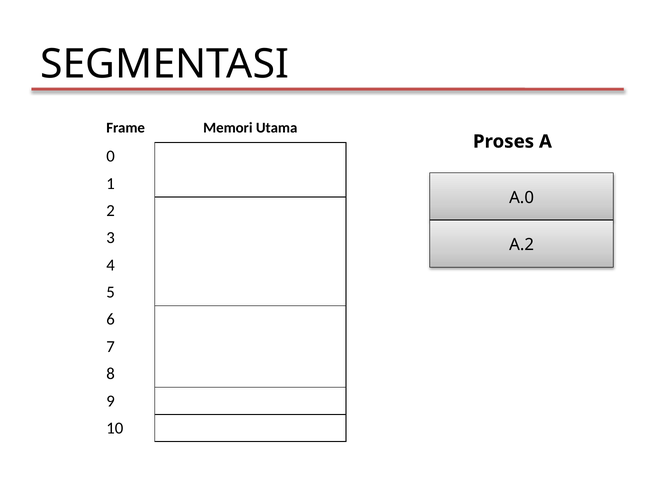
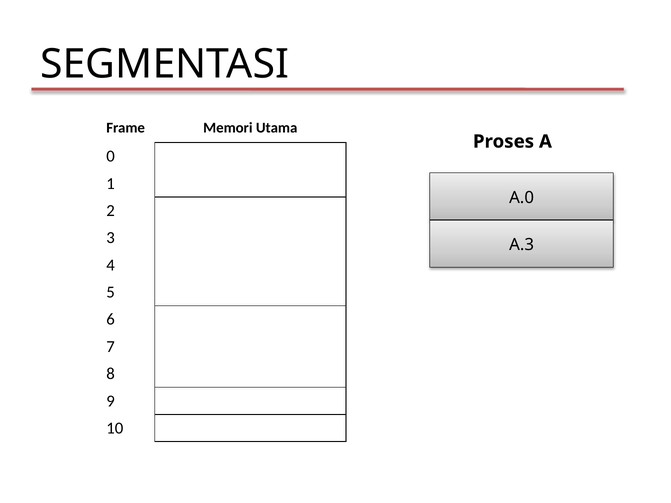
A.2: A.2 -> A.3
